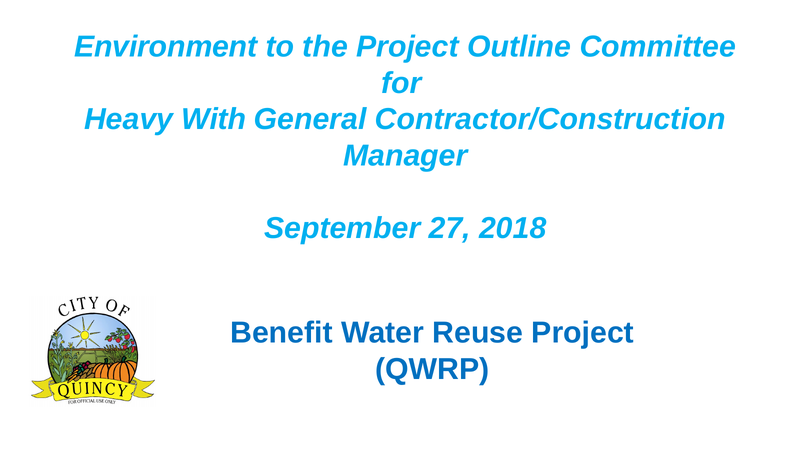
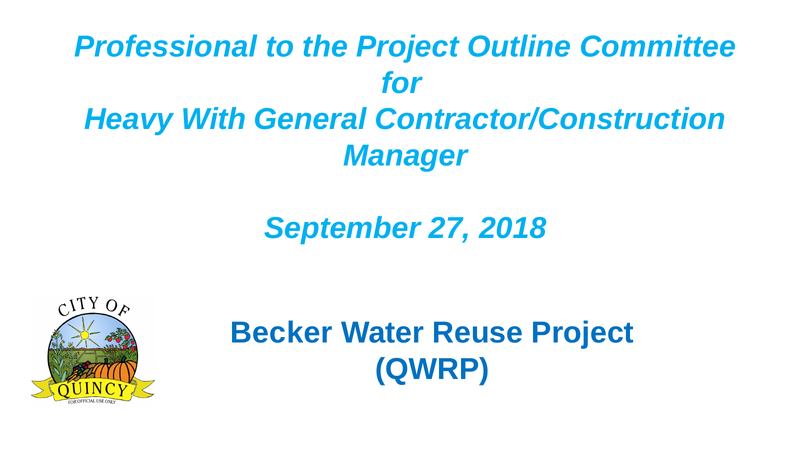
Environment: Environment -> Professional
Benefit: Benefit -> Becker
